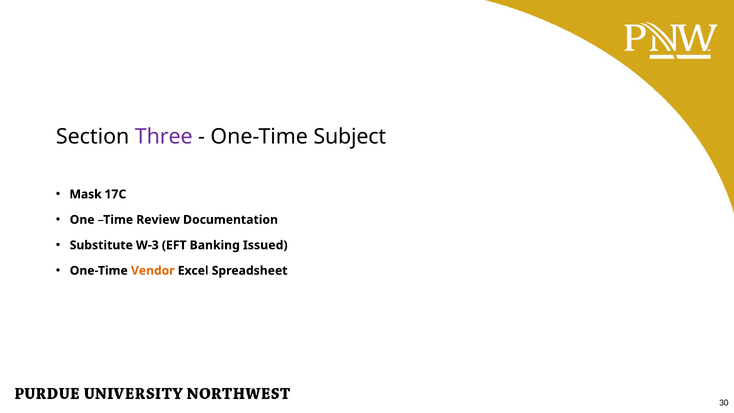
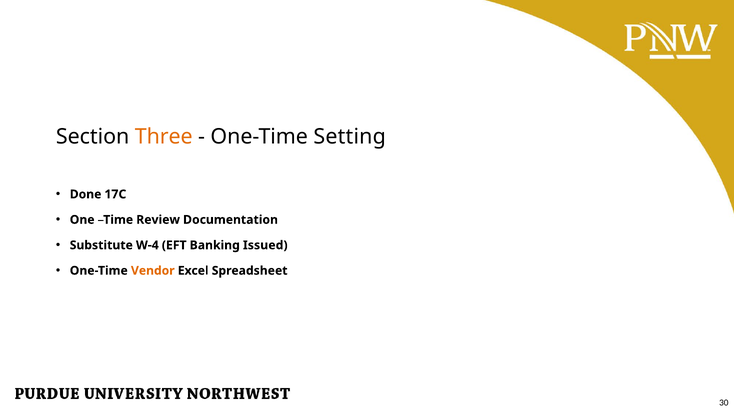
Three colour: purple -> orange
Subject: Subject -> Setting
Mask: Mask -> Done
W-3: W-3 -> W-4
